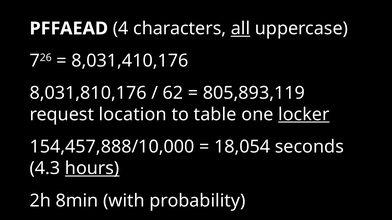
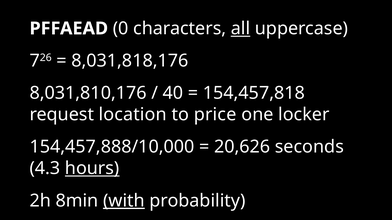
4: 4 -> 0
8,031,410,176: 8,031,410,176 -> 8,031,818,176
62: 62 -> 40
805,893,119: 805,893,119 -> 154,457,818
table: table -> price
locker underline: present -> none
18,054: 18,054 -> 20,626
with underline: none -> present
